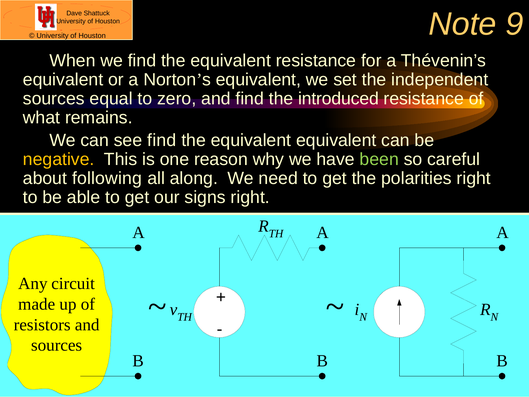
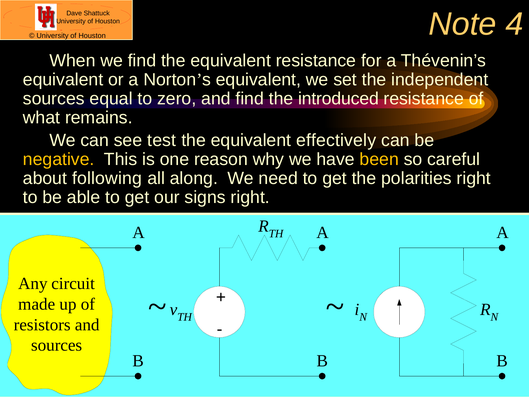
9: 9 -> 4
see find: find -> test
equivalent equivalent: equivalent -> effectively
been colour: light green -> yellow
